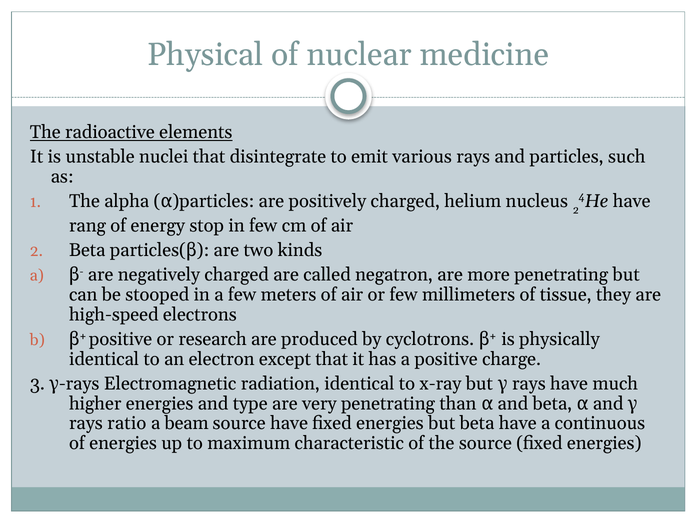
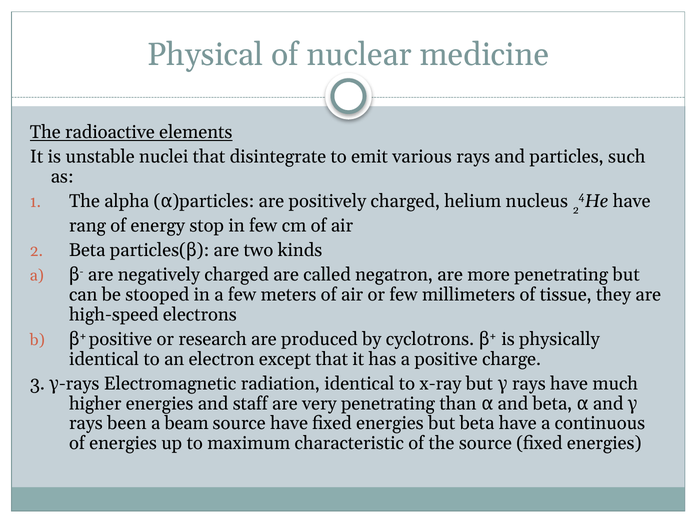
type: type -> staff
ratio: ratio -> been
